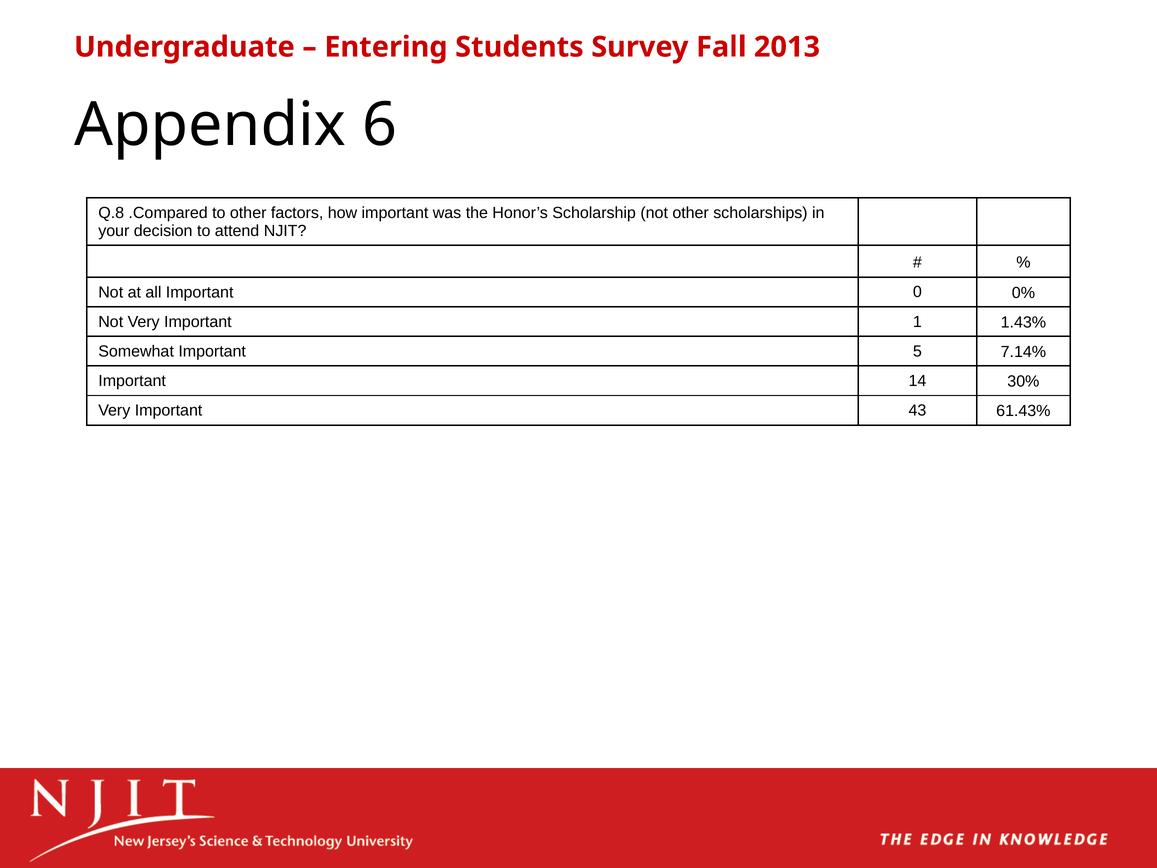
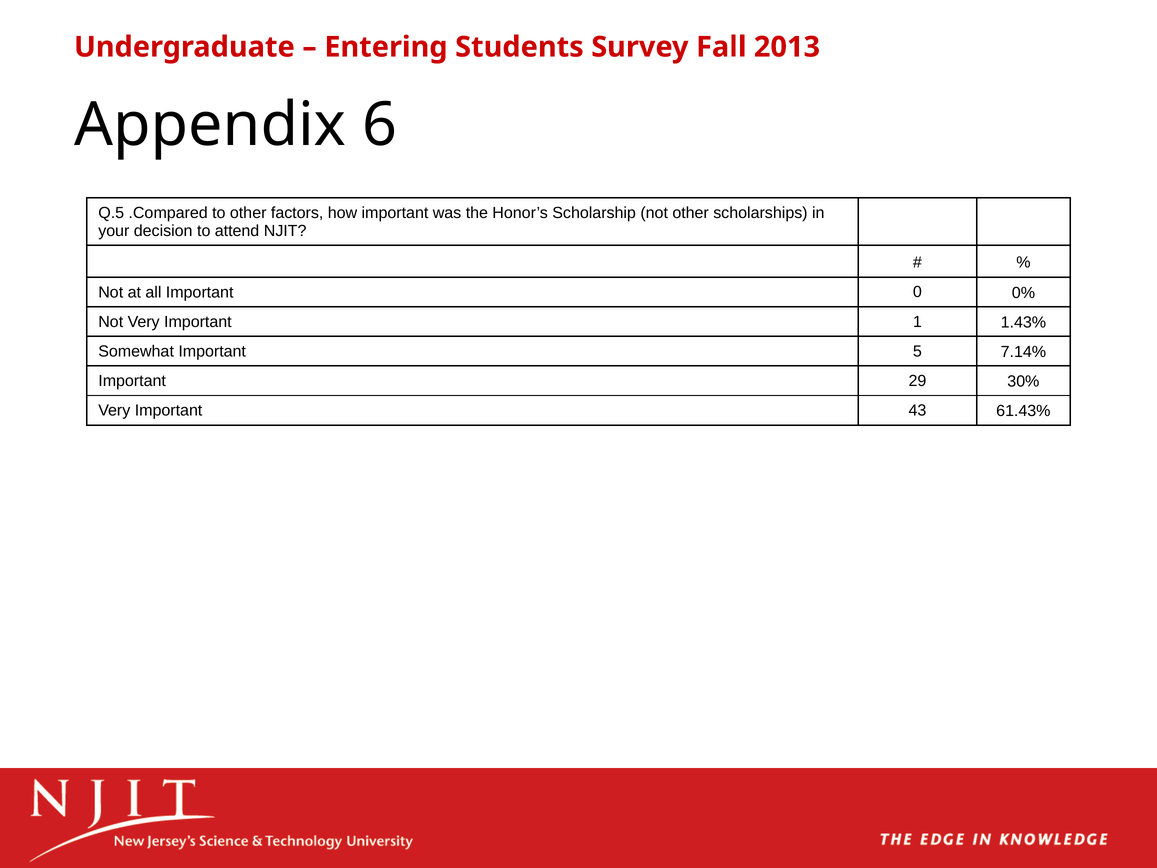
Q.8: Q.8 -> Q.5
14: 14 -> 29
